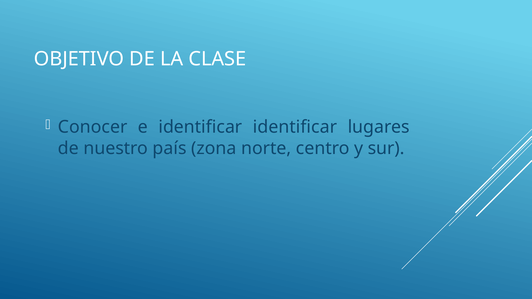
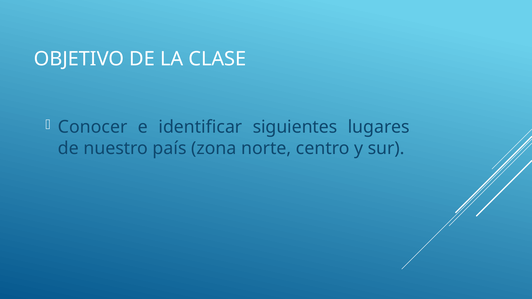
identificar identificar: identificar -> siguientes
